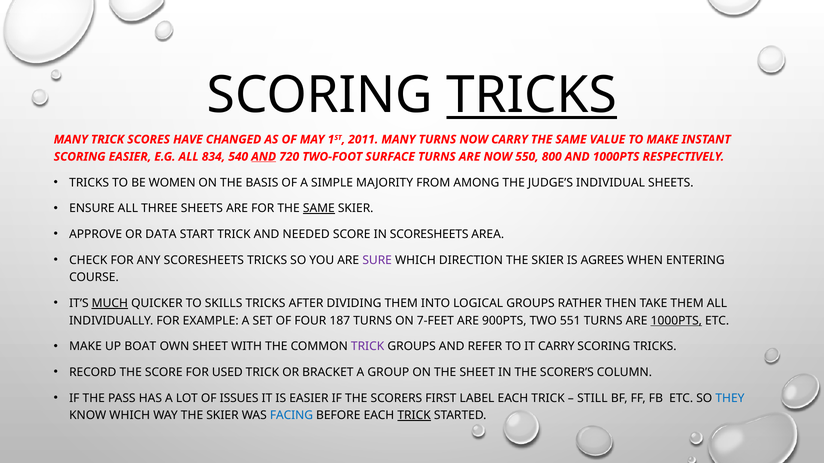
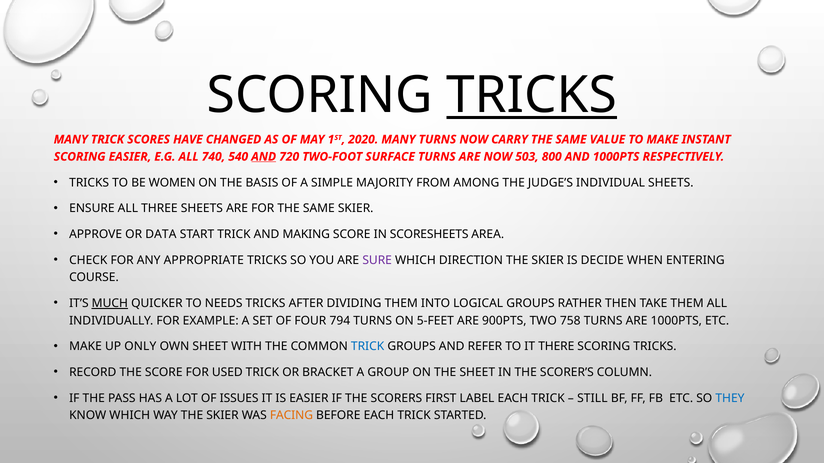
2011: 2011 -> 2020
834: 834 -> 740
550: 550 -> 503
SAME at (319, 209) underline: present -> none
NEEDED: NEEDED -> MAKING
ANY SCORESHEETS: SCORESHEETS -> APPROPRIATE
AGREES: AGREES -> DECIDE
SKILLS: SKILLS -> NEEDS
187: 187 -> 794
7-FEET: 7-FEET -> 5-FEET
551: 551 -> 758
1000PTS at (676, 321) underline: present -> none
BOAT: BOAT -> ONLY
TRICK at (368, 347) colour: purple -> blue
IT CARRY: CARRY -> THERE
FACING colour: blue -> orange
TRICK at (414, 416) underline: present -> none
